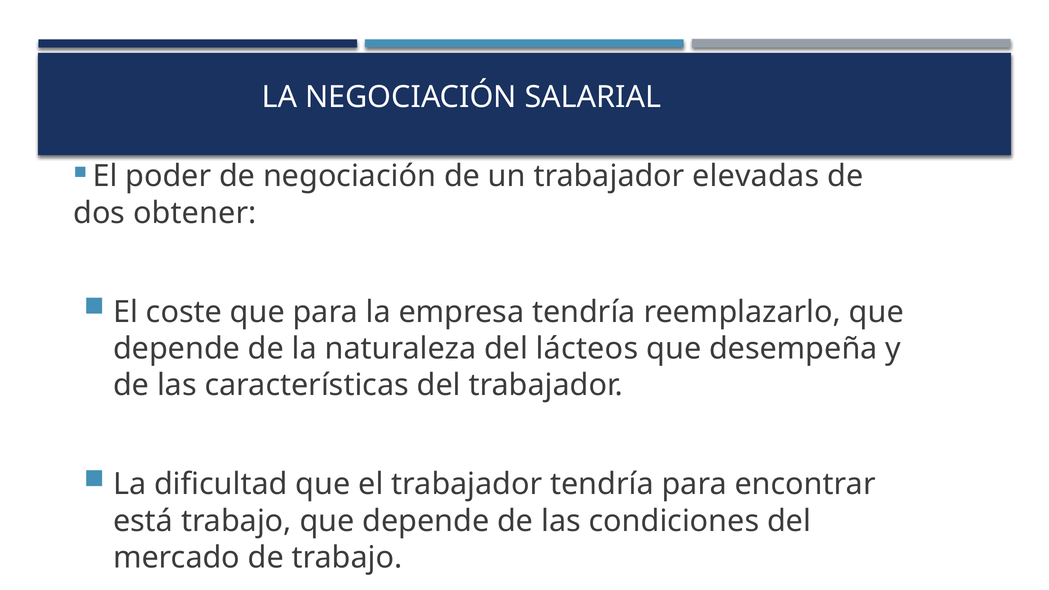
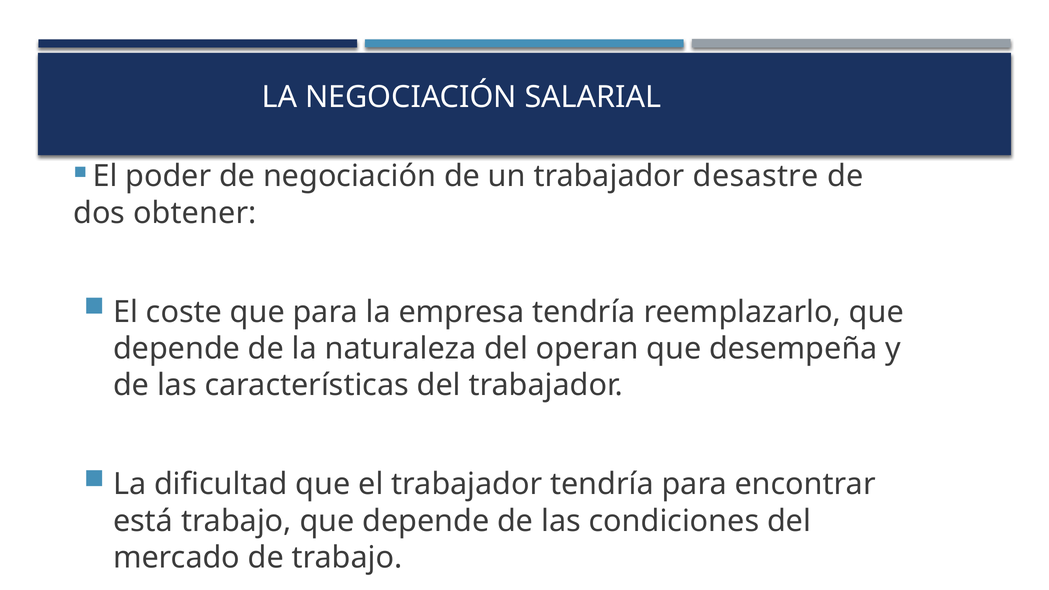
elevadas: elevadas -> desastre
lácteos: lácteos -> operan
